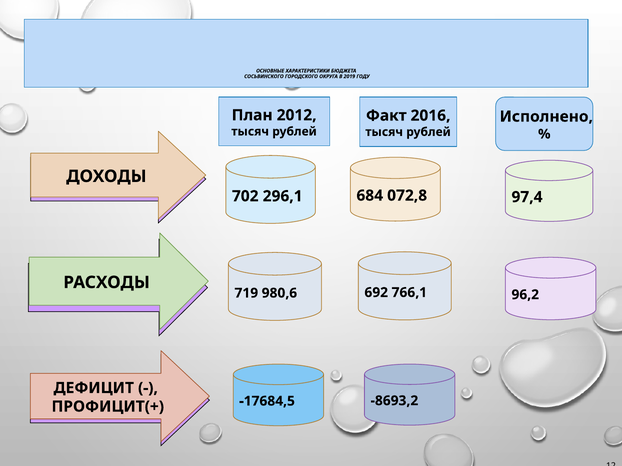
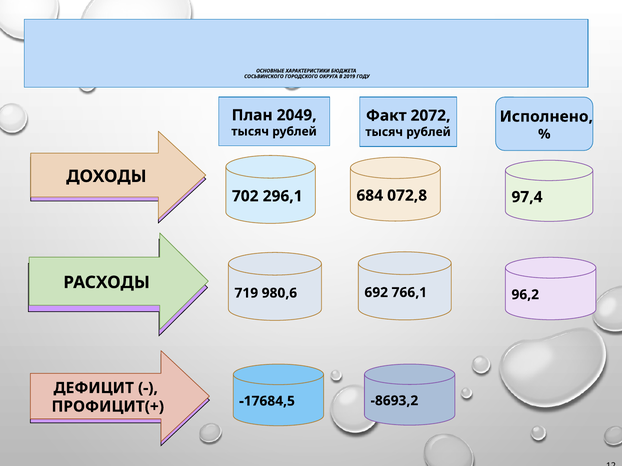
2012: 2012 -> 2049
2016: 2016 -> 2072
